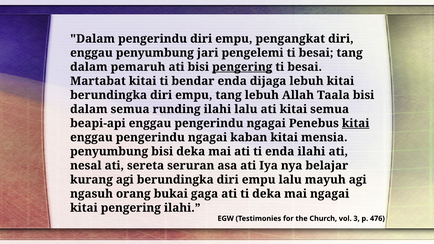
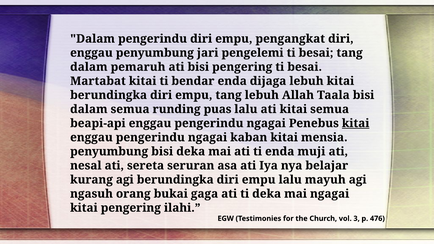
pengering at (242, 67) underline: present -> none
runding ilahi: ilahi -> puas
enda ilahi: ilahi -> muji
